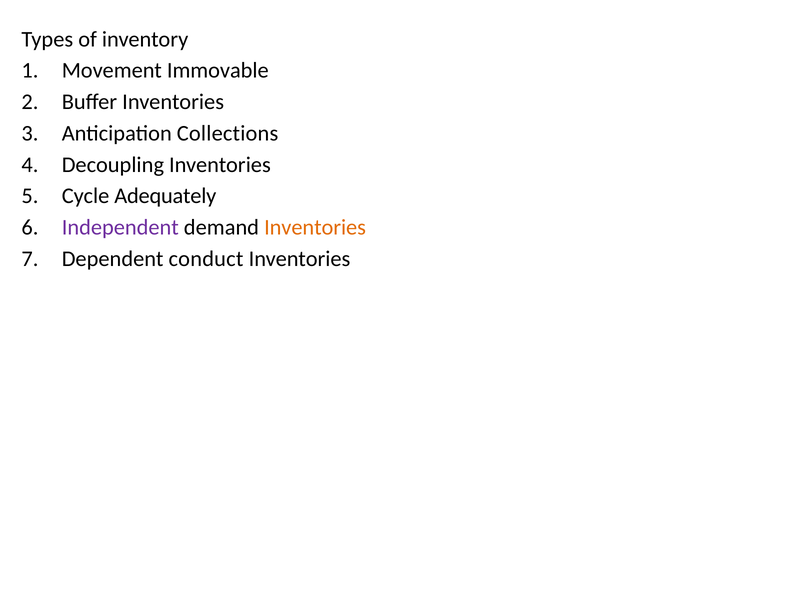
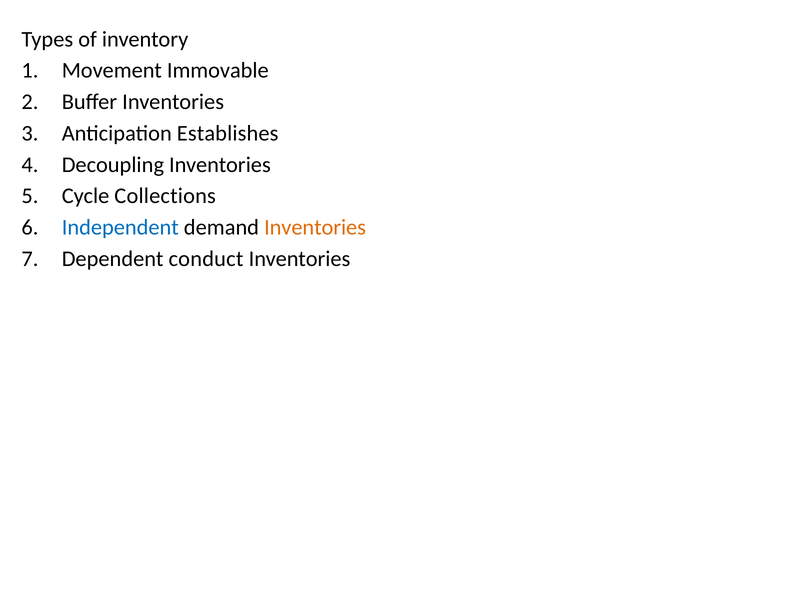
Collections: Collections -> Establishes
Adequately: Adequately -> Collections
Independent colour: purple -> blue
